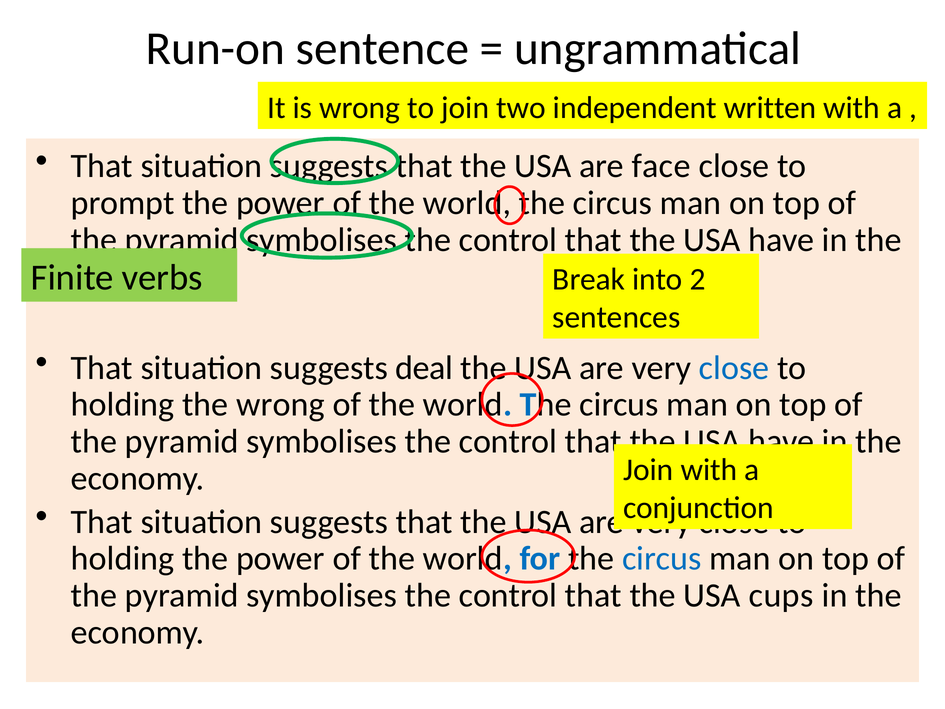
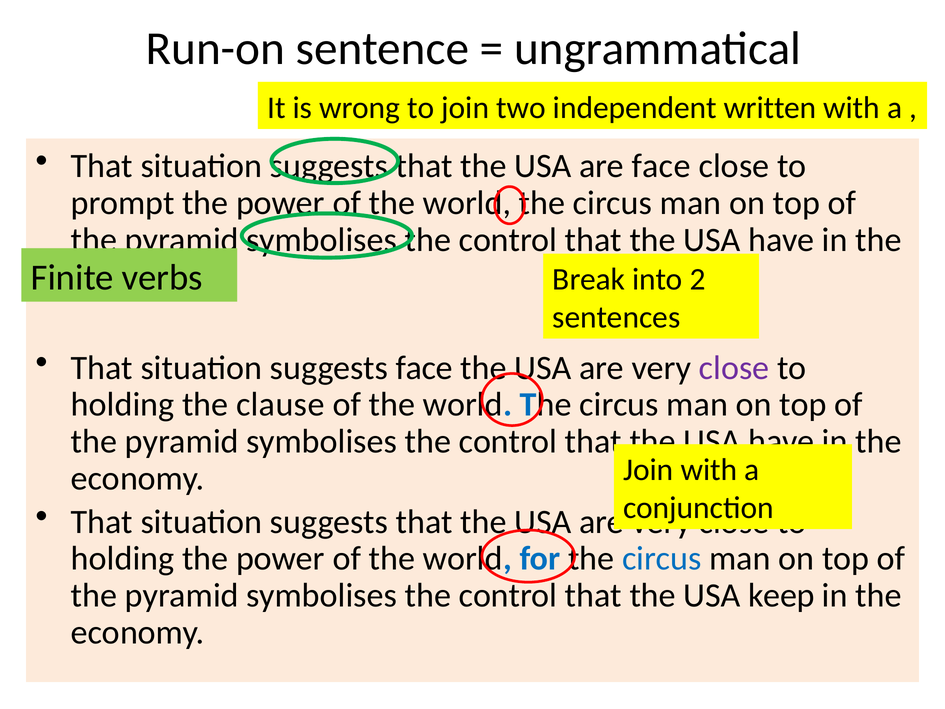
suggests deal: deal -> face
close at (734, 368) colour: blue -> purple
the wrong: wrong -> clause
cups: cups -> keep
